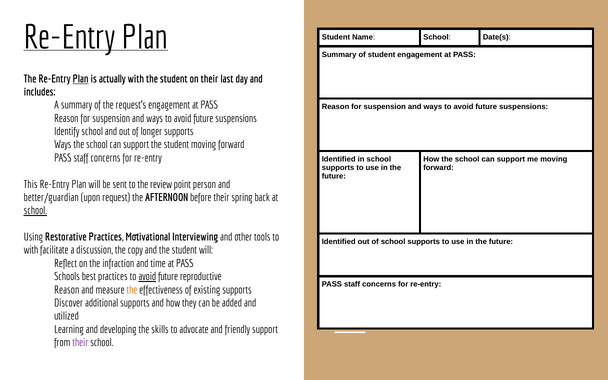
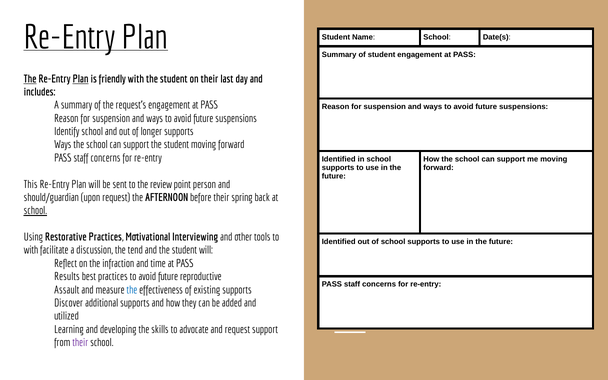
The at (30, 79) underline: none -> present
actually: actually -> friendly
better/guardian: better/guardian -> should/guardian
copy: copy -> tend
Schools: Schools -> Results
avoid at (147, 277) underline: present -> none
Reason at (67, 290): Reason -> Assault
the at (132, 290) colour: orange -> blue
and friendly: friendly -> request
